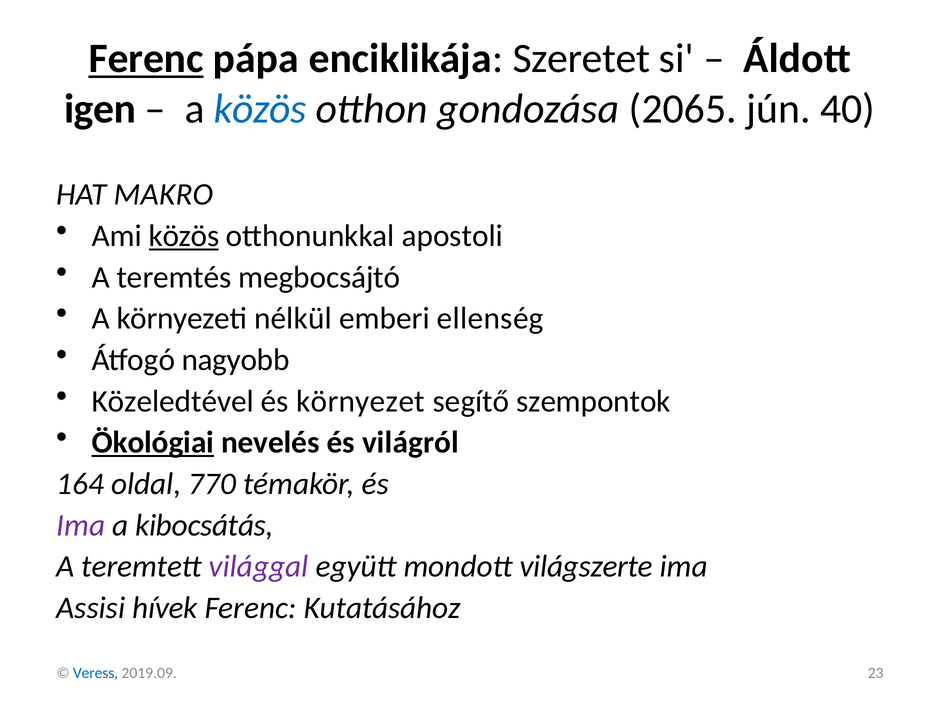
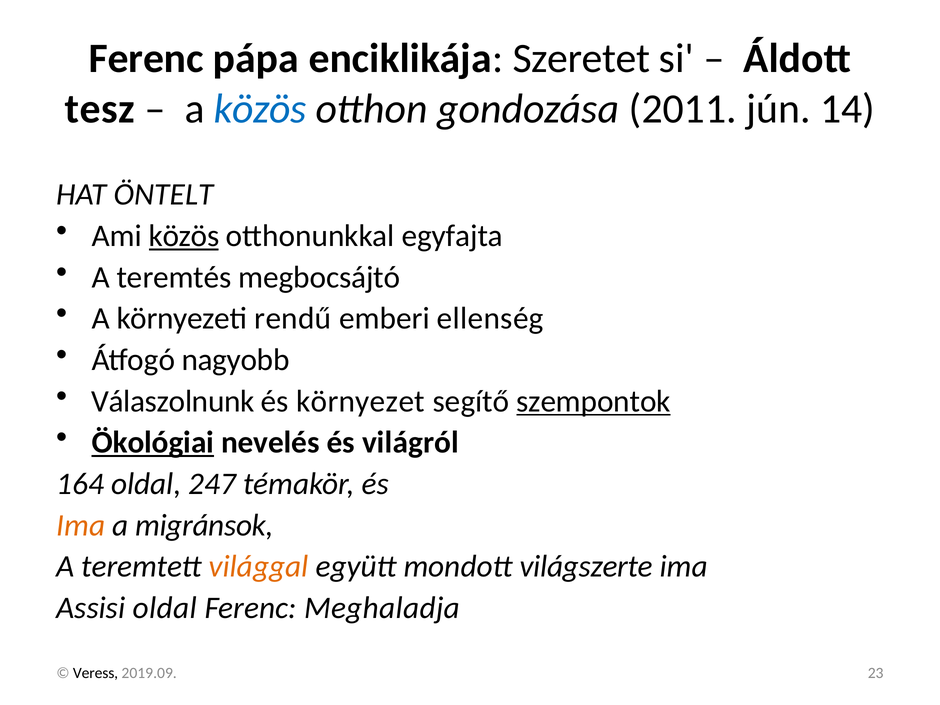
Ferenc at (146, 59) underline: present -> none
igen: igen -> tesz
2065: 2065 -> 2011
40: 40 -> 14
MAKRO: MAKRO -> ÖNTELT
apostoli: apostoli -> egyfajta
nélkül: nélkül -> rendű
Közeledtével: Közeledtével -> Válaszolnunk
szempontok underline: none -> present
770: 770 -> 247
Ima at (81, 525) colour: purple -> orange
kibocsátás: kibocsátás -> migránsok
világgal colour: purple -> orange
Assisi hívek: hívek -> oldal
Kutatásához: Kutatásához -> Meghaladja
Veress colour: blue -> black
